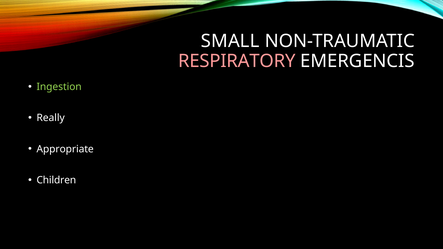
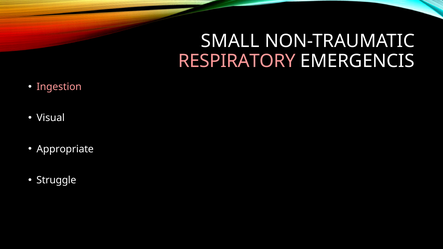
Ingestion colour: light green -> pink
Really: Really -> Visual
Children: Children -> Struggle
